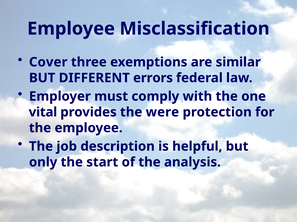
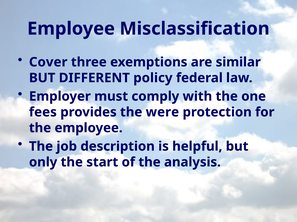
errors: errors -> policy
vital: vital -> fees
